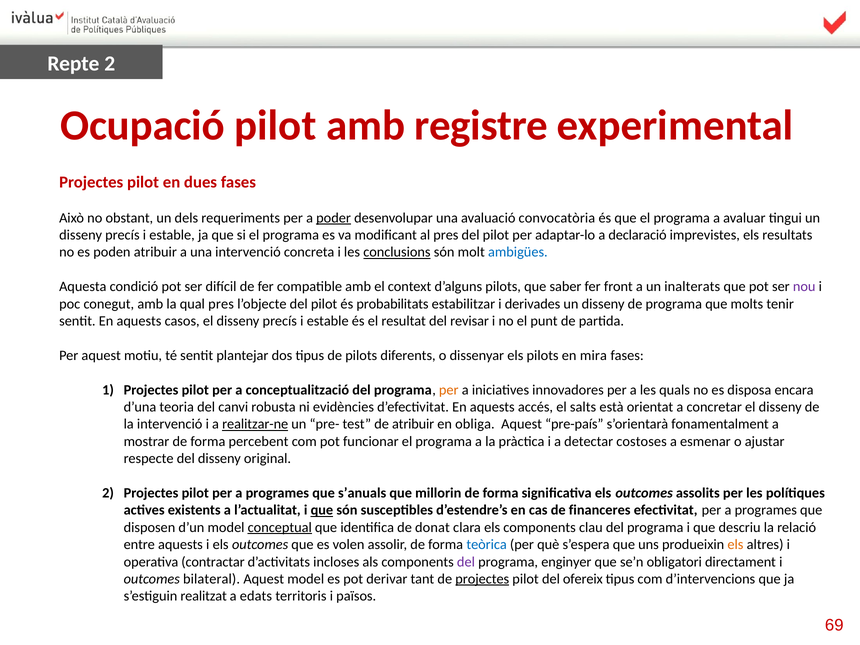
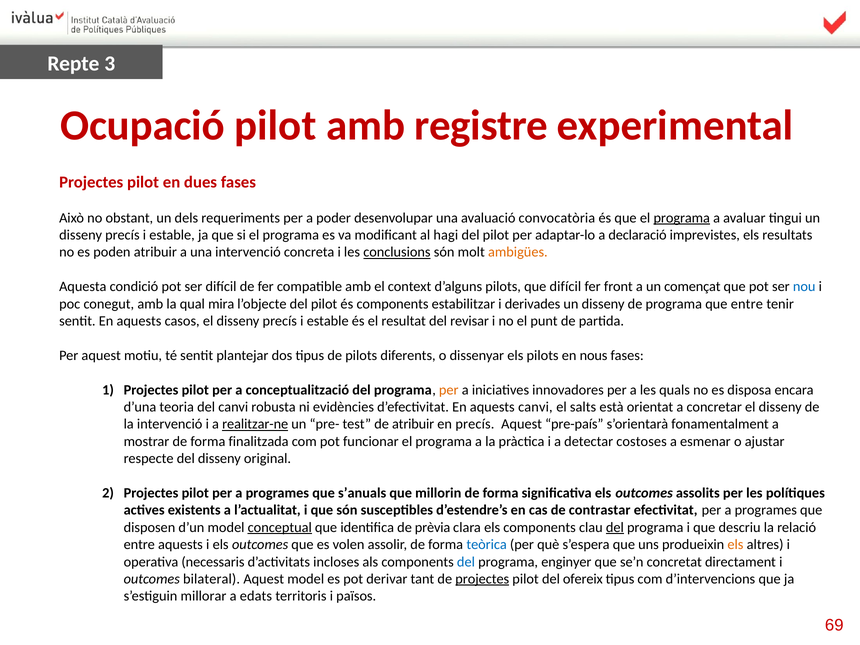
Repte 2: 2 -> 3
poder underline: present -> none
programa at (682, 218) underline: none -> present
al pres: pres -> hagi
ambigües colour: blue -> orange
que saber: saber -> difícil
inalterats: inalterats -> començat
nou colour: purple -> blue
qual pres: pres -> mira
és probabilitats: probabilitats -> components
que molts: molts -> entre
mira: mira -> nous
aquests accés: accés -> canvi
en obliga: obliga -> precís
percebent: percebent -> finalitzada
que at (322, 510) underline: present -> none
financeres: financeres -> contrastar
donat: donat -> prèvia
del at (615, 527) underline: none -> present
contractar: contractar -> necessaris
del at (466, 562) colour: purple -> blue
obligatori: obligatori -> concretat
realitzat: realitzat -> millorar
